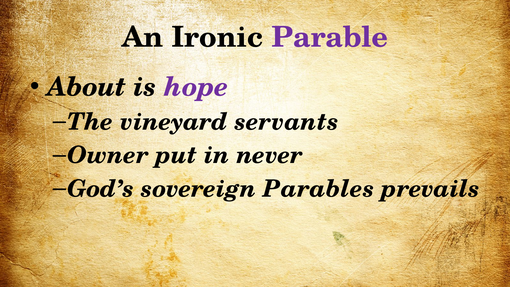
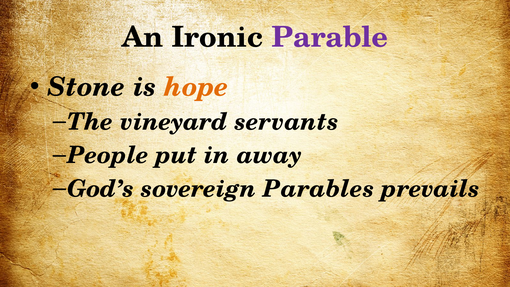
About: About -> Stone
hope colour: purple -> orange
Owner: Owner -> People
never: never -> away
